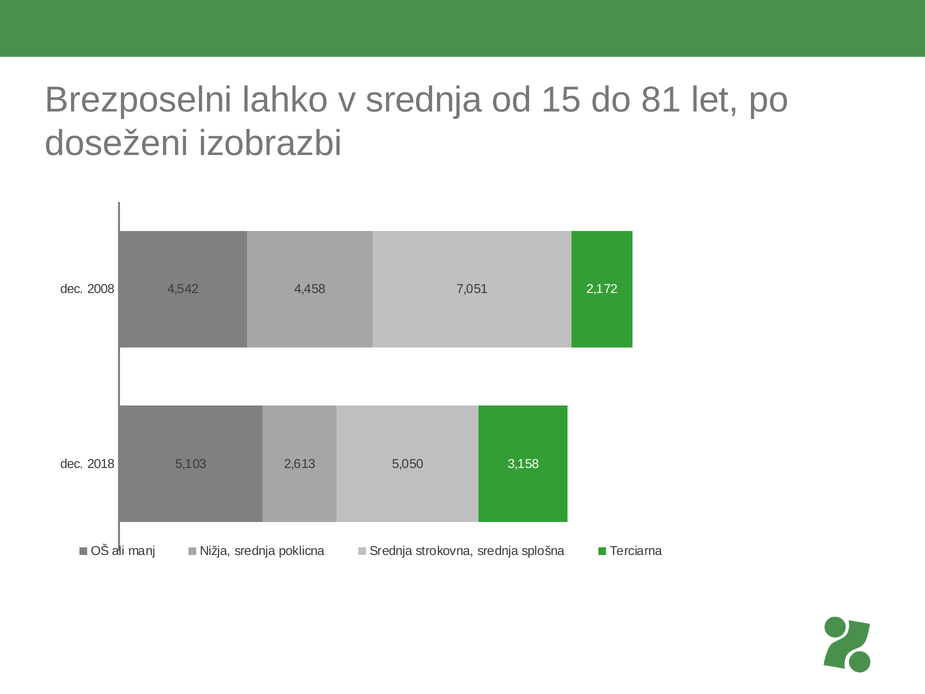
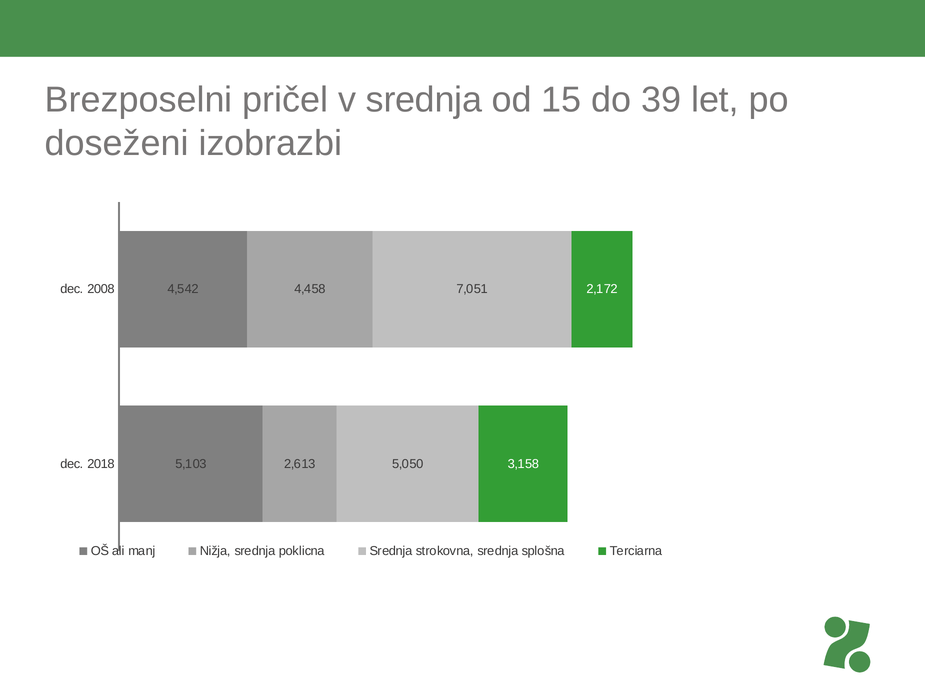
lahko: lahko -> pričel
81: 81 -> 39
